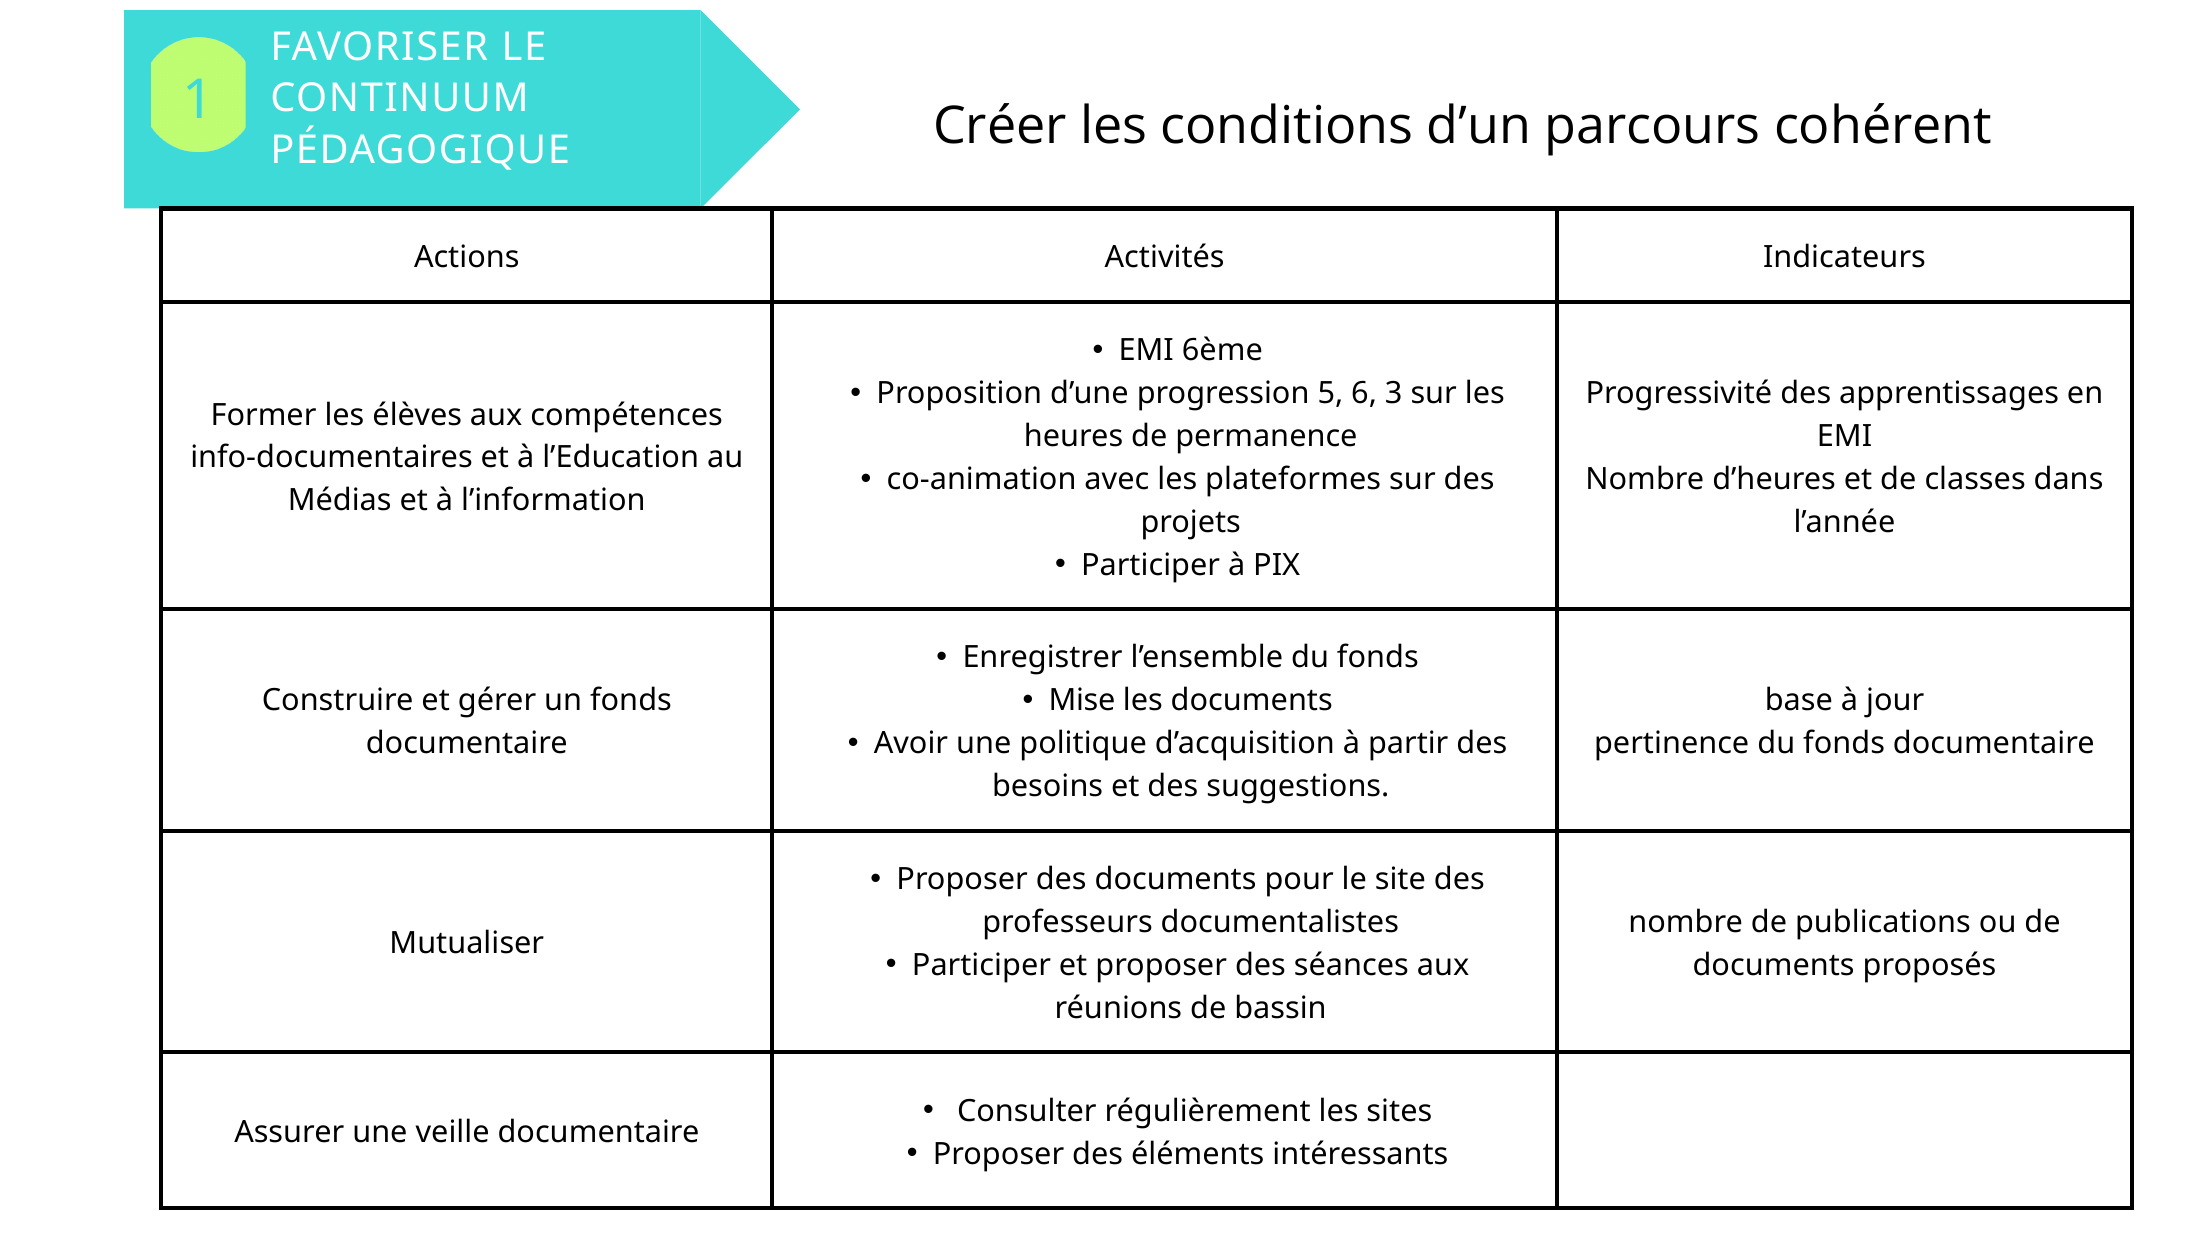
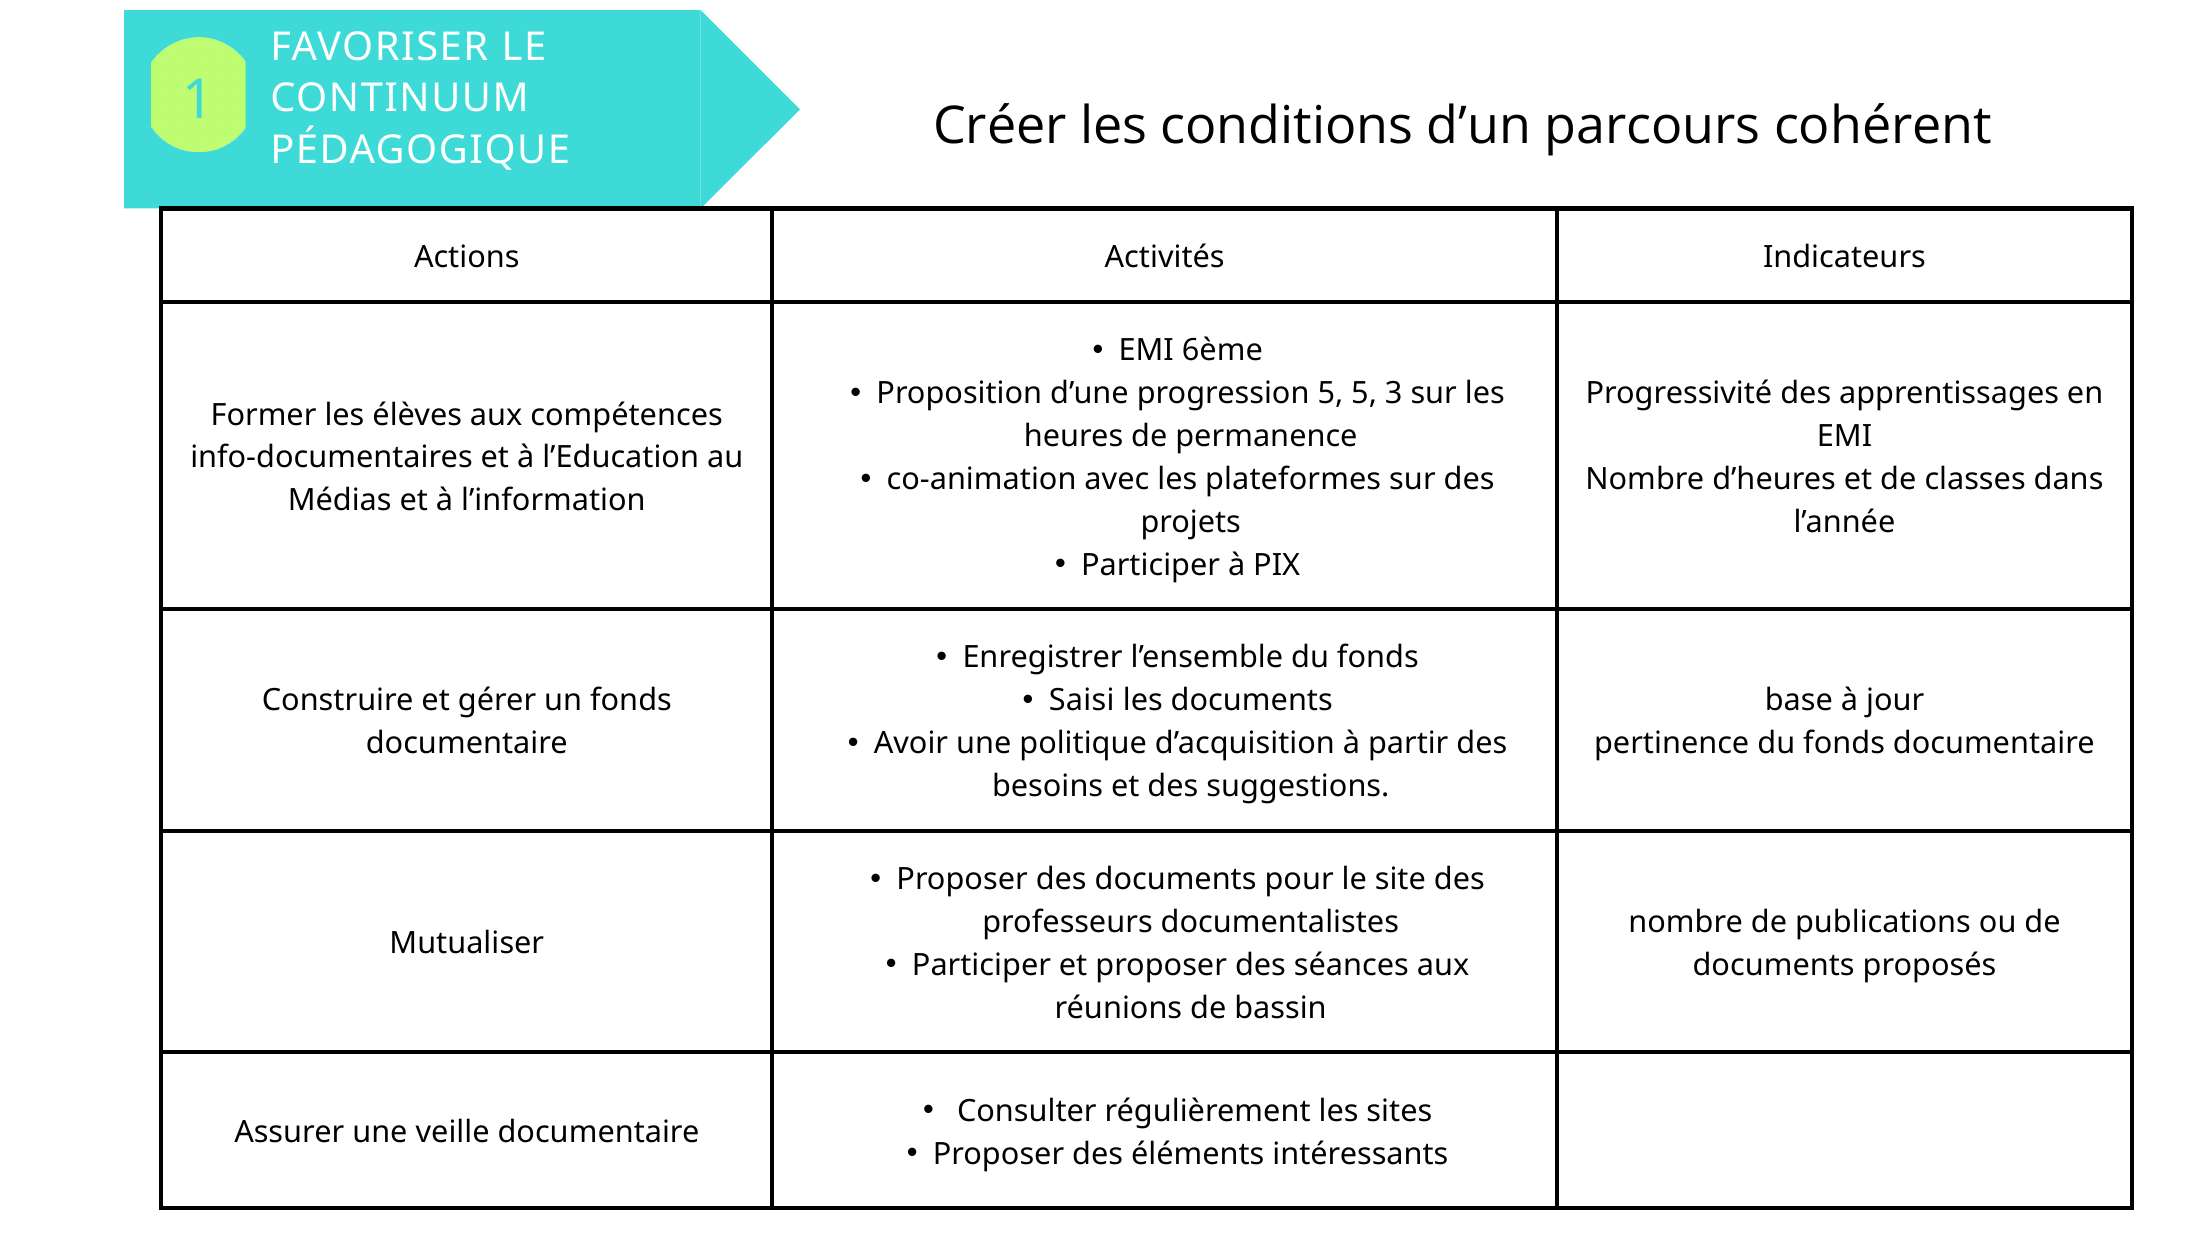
5 6: 6 -> 5
Mise: Mise -> Saisi
